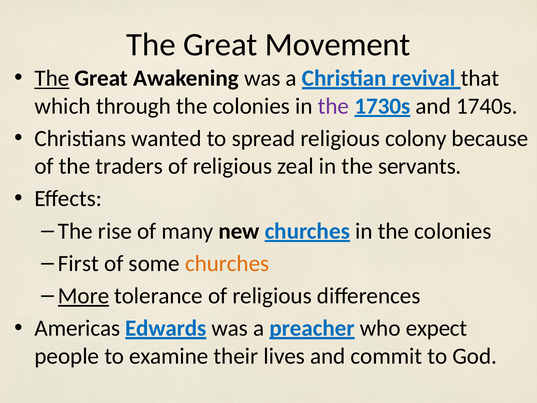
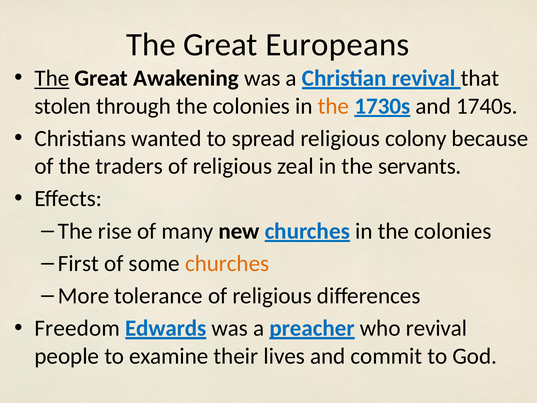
Movement: Movement -> Europeans
which: which -> stolen
the at (333, 106) colour: purple -> orange
More underline: present -> none
Americas: Americas -> Freedom
who expect: expect -> revival
